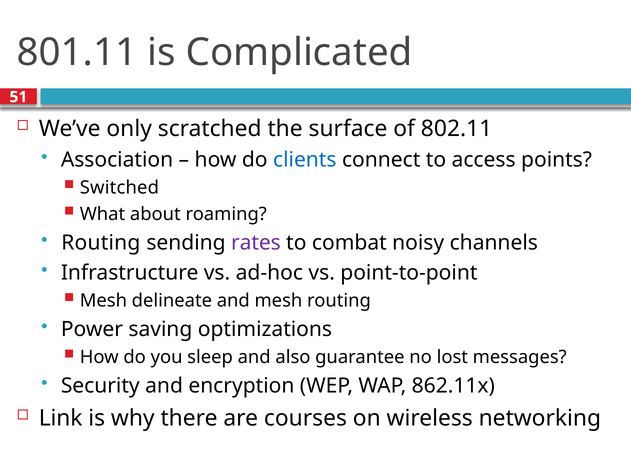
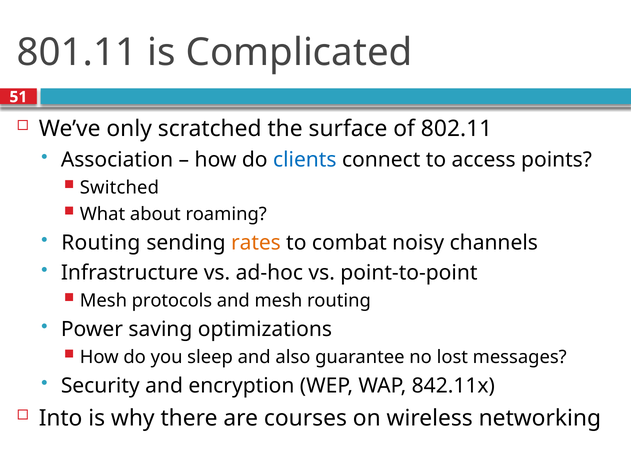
rates colour: purple -> orange
delineate: delineate -> protocols
862.11x: 862.11x -> 842.11x
Link: Link -> Into
